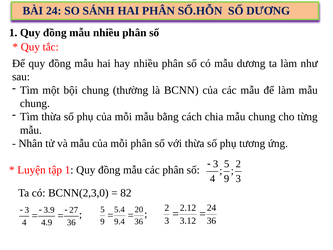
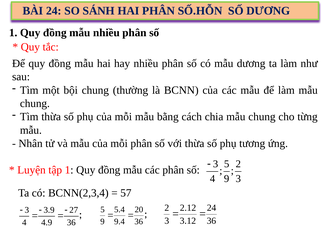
BCNN(2,3,0: BCNN(2,3,0 -> BCNN(2,3,4
82: 82 -> 57
